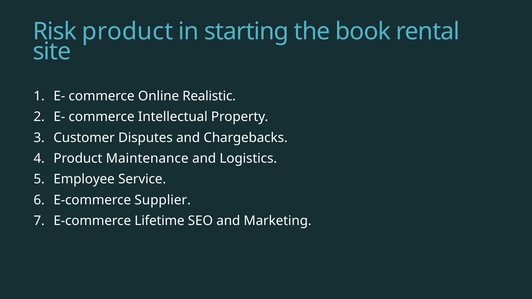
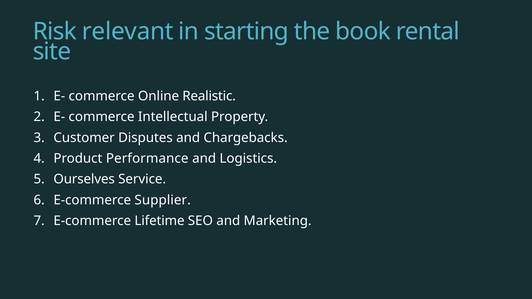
Risk product: product -> relevant
Maintenance: Maintenance -> Performance
Employee: Employee -> Ourselves
